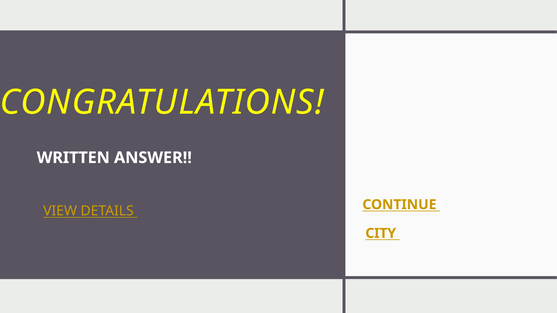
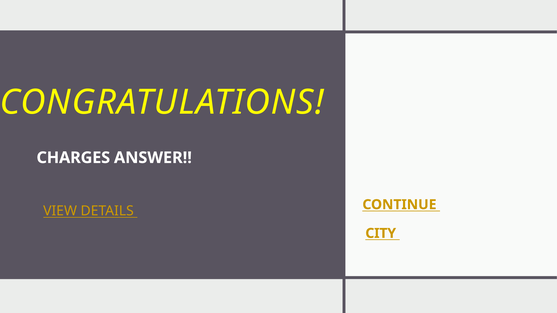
WRITTEN: WRITTEN -> CHARGES
